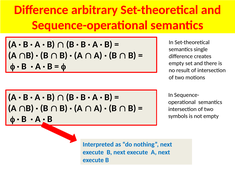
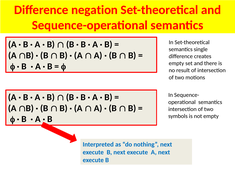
arbitrary: arbitrary -> negation
